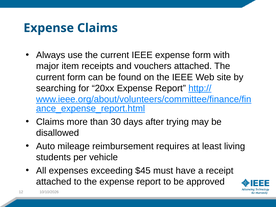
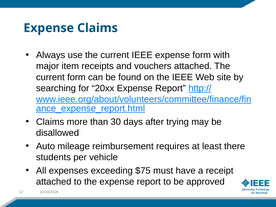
living: living -> there
$45: $45 -> $75
